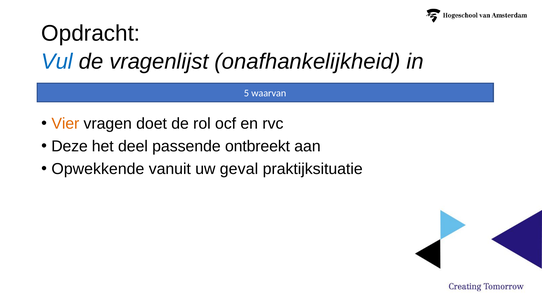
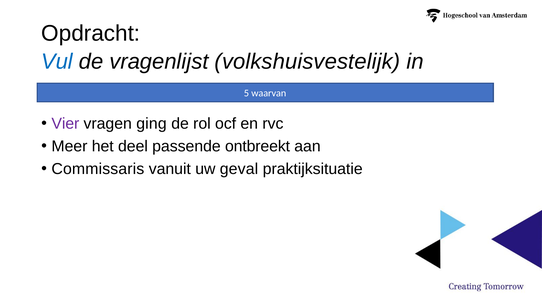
onafhankelijkheid: onafhankelijkheid -> volkshuisvestelijk
Vier colour: orange -> purple
doet: doet -> ging
Deze: Deze -> Meer
Opwekkende: Opwekkende -> Commissaris
